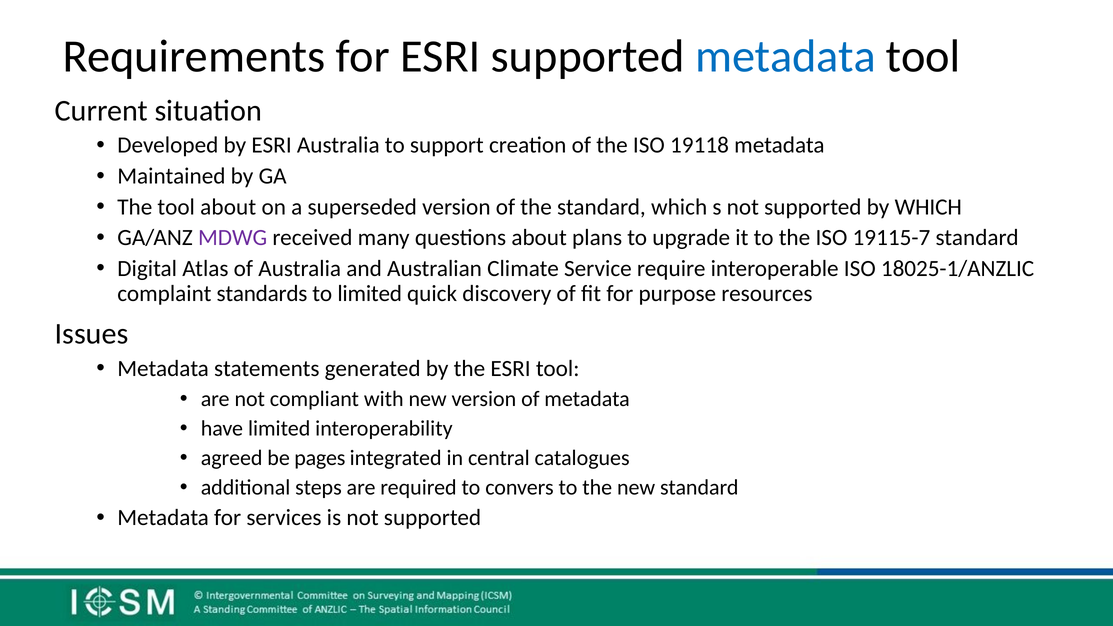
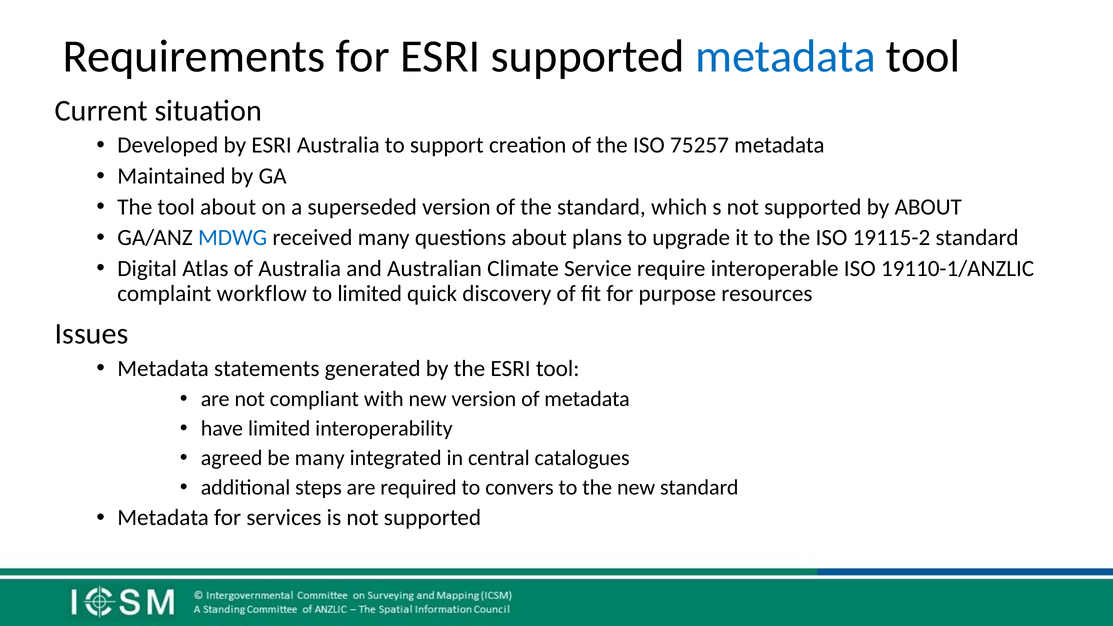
19118: 19118 -> 75257
by WHICH: WHICH -> ABOUT
MDWG colour: purple -> blue
19115-7: 19115-7 -> 19115-2
18025-1/ANZLIC: 18025-1/ANZLIC -> 19110-1/ANZLIC
standards: standards -> workflow
be pages: pages -> many
